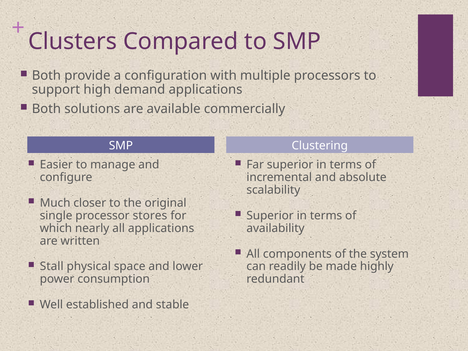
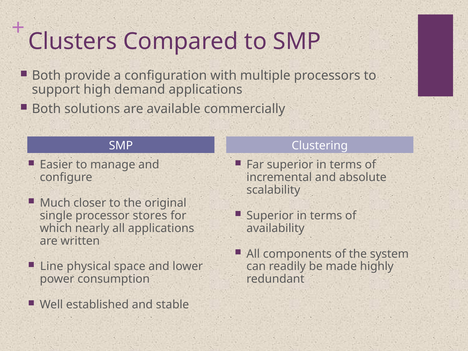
Stall: Stall -> Line
